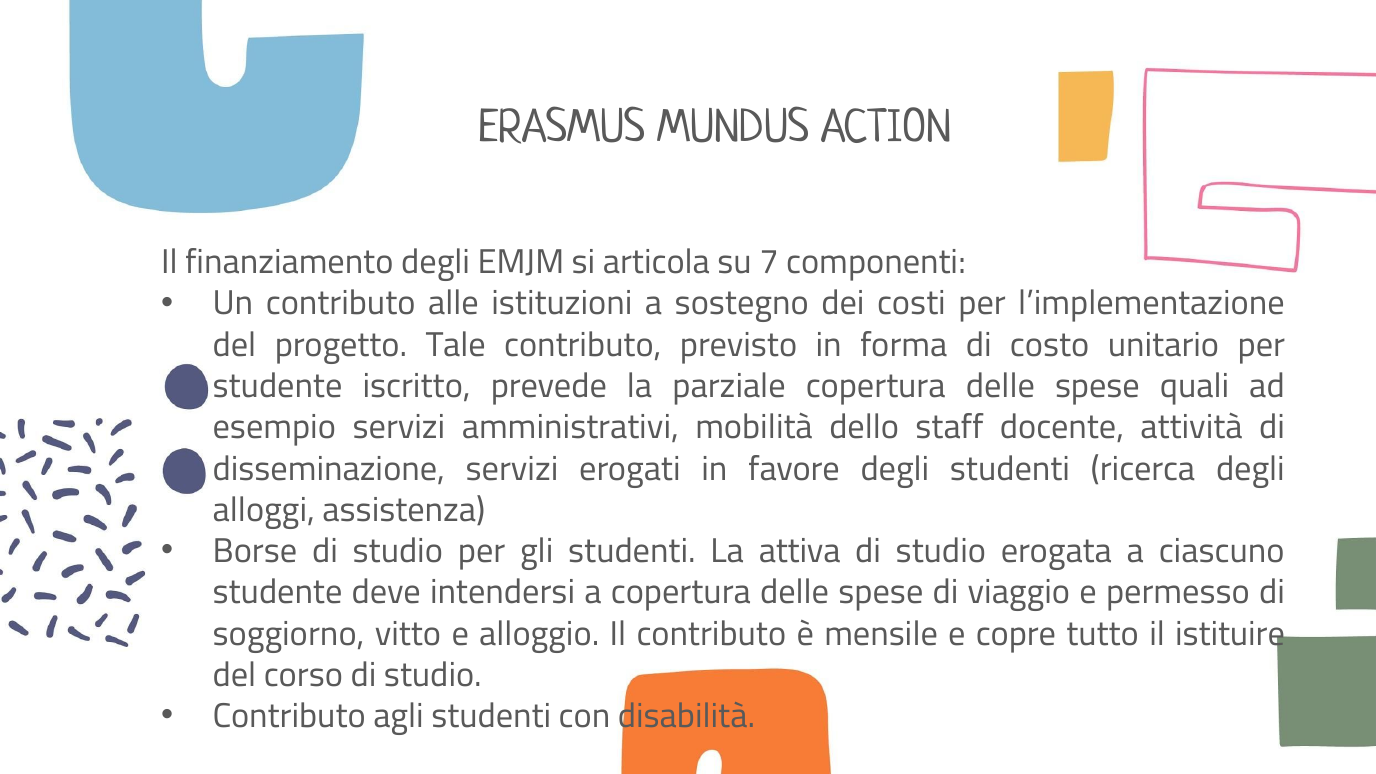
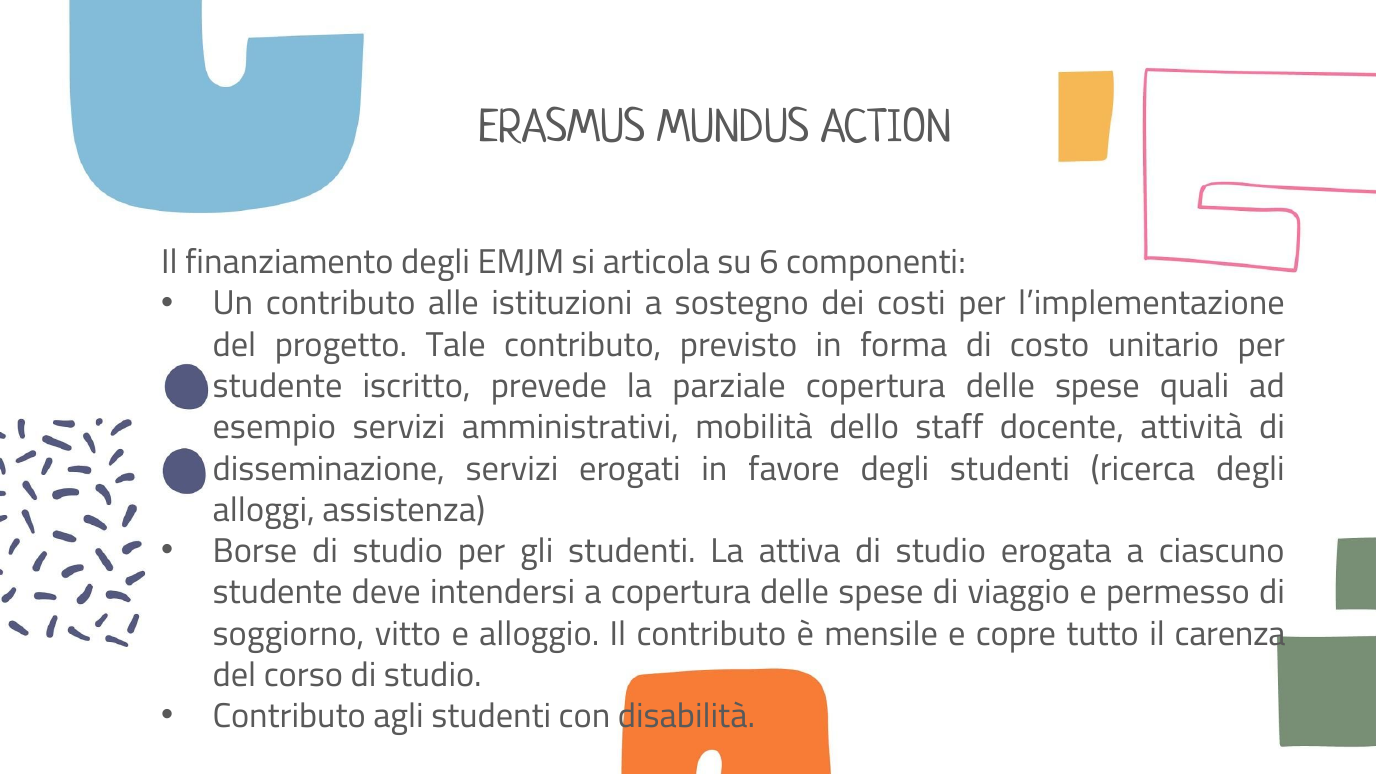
7: 7 -> 6
istituire: istituire -> carenza
